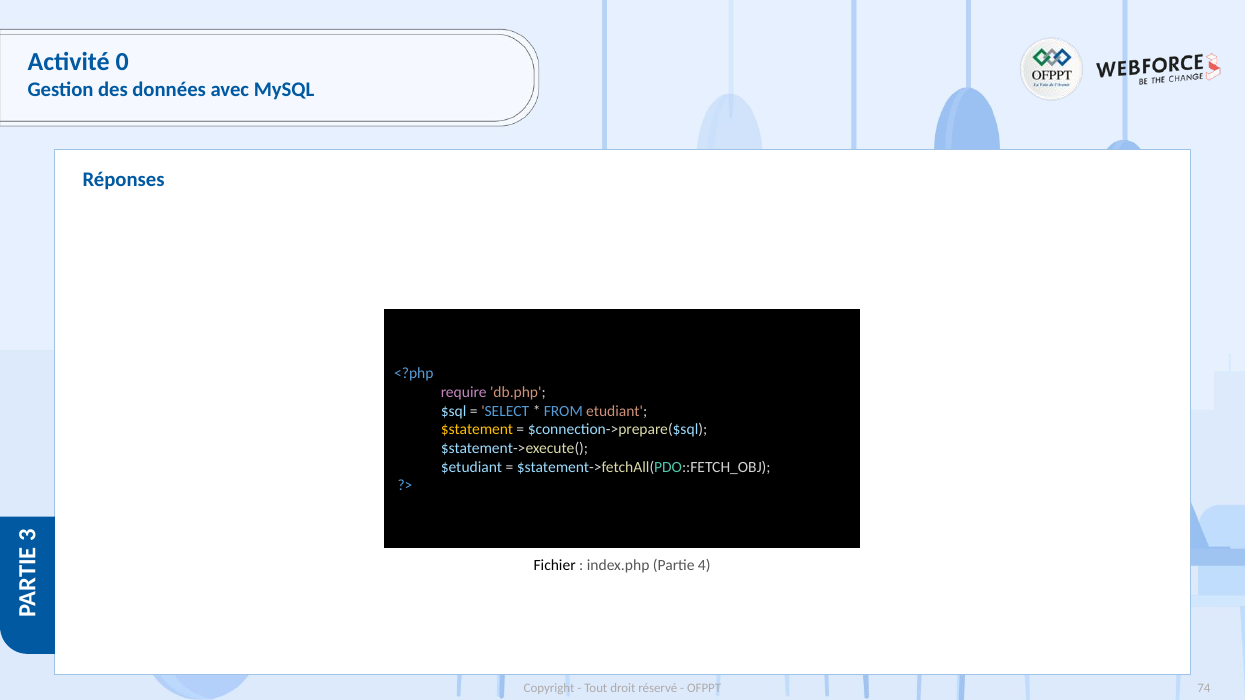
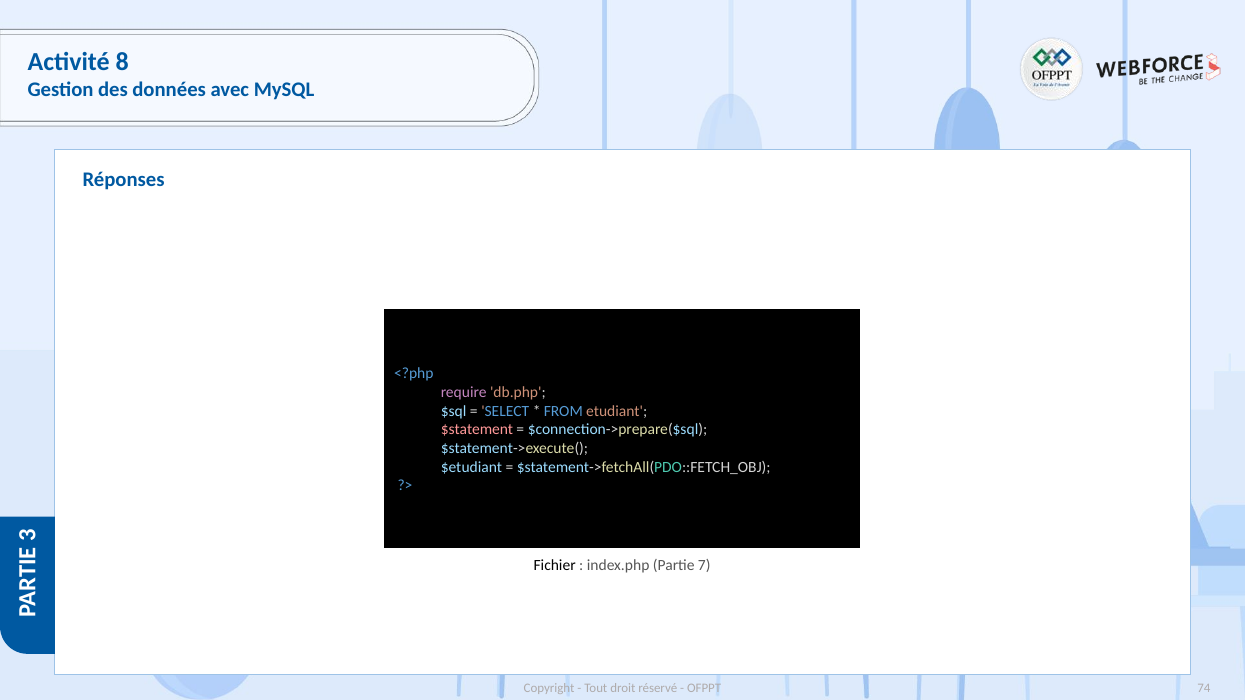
0: 0 -> 8
$statement colour: yellow -> pink
4: 4 -> 7
